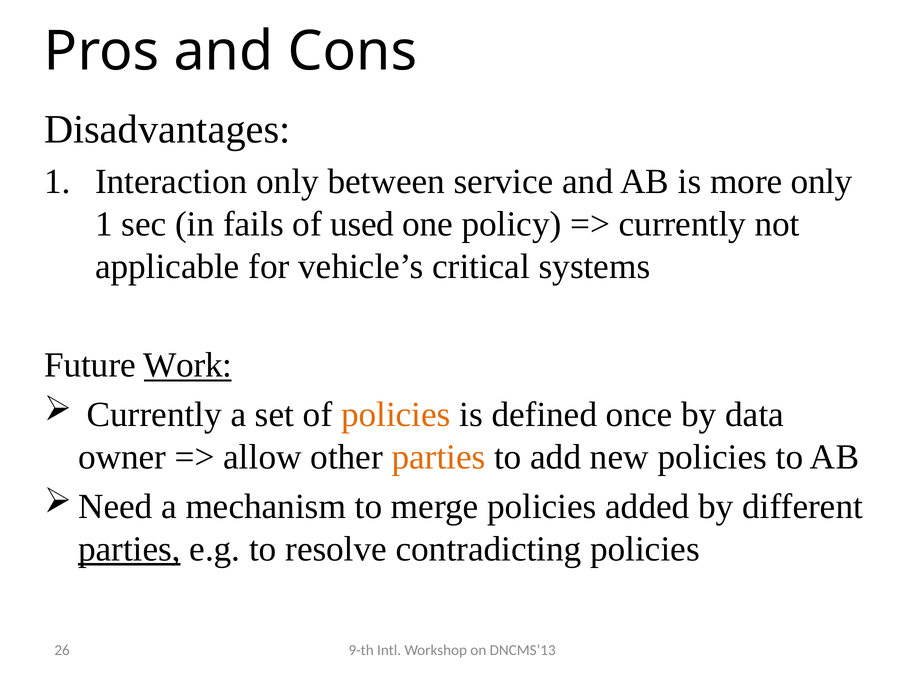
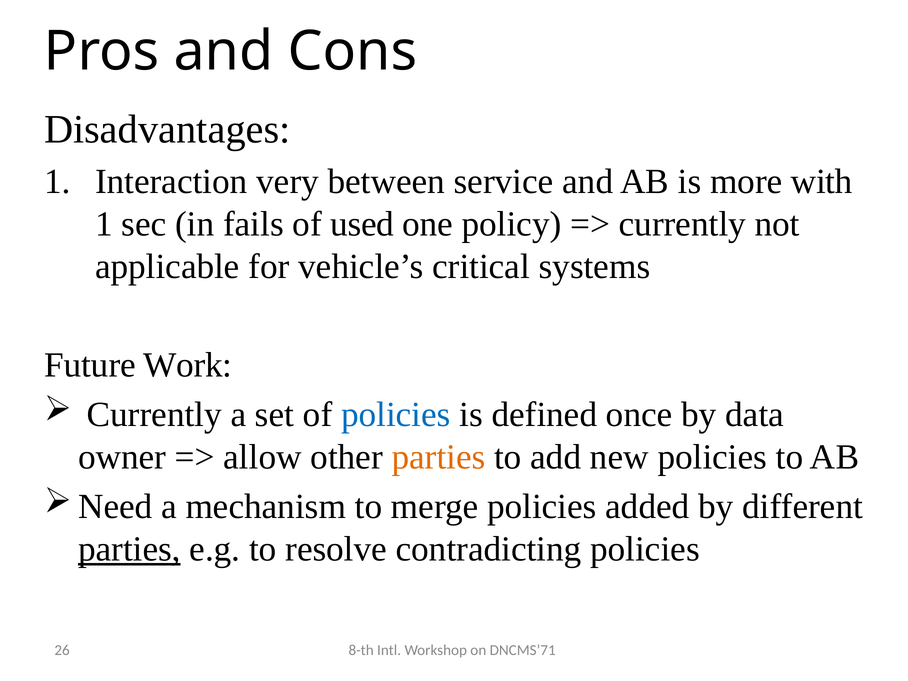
Interaction only: only -> very
more only: only -> with
Work underline: present -> none
policies at (396, 415) colour: orange -> blue
9-th: 9-th -> 8-th
DNCMS’13: DNCMS’13 -> DNCMS’71
